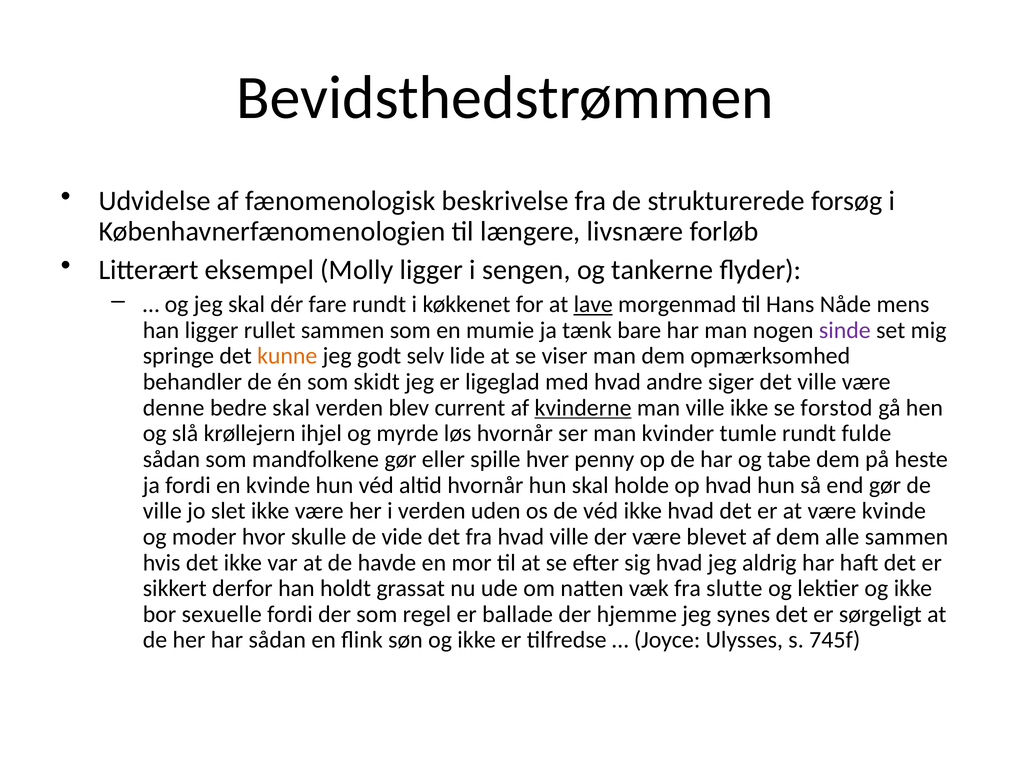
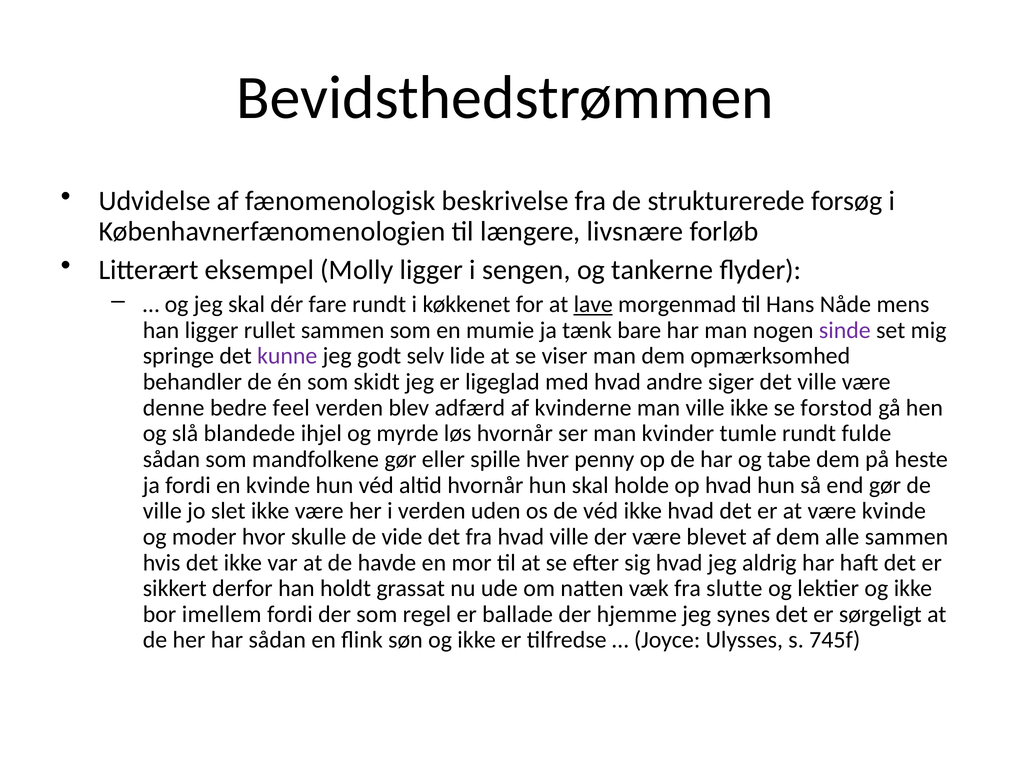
kunne colour: orange -> purple
bedre skal: skal -> feel
current: current -> adfærd
kvinderne underline: present -> none
krøllejern: krøllejern -> blandede
sexuelle: sexuelle -> imellem
